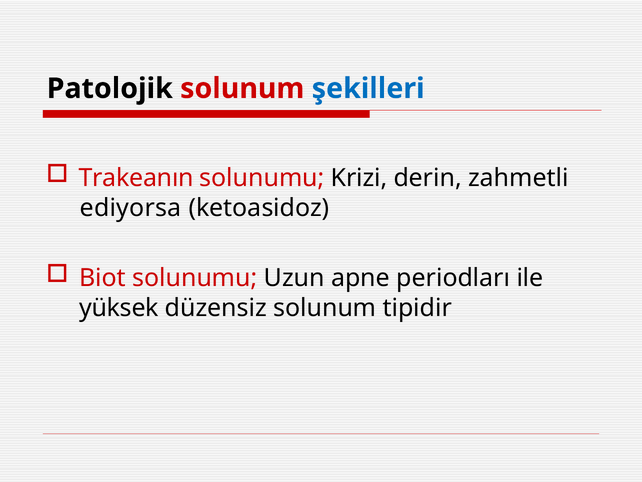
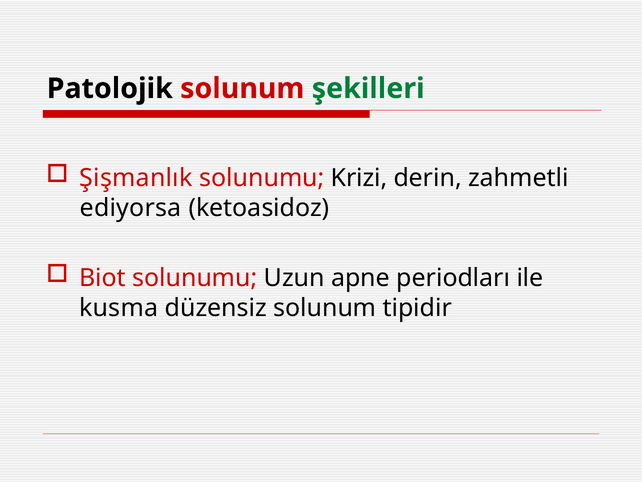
şekilleri colour: blue -> green
Trakeanın: Trakeanın -> Şişmanlık
yüksek: yüksek -> kusma
